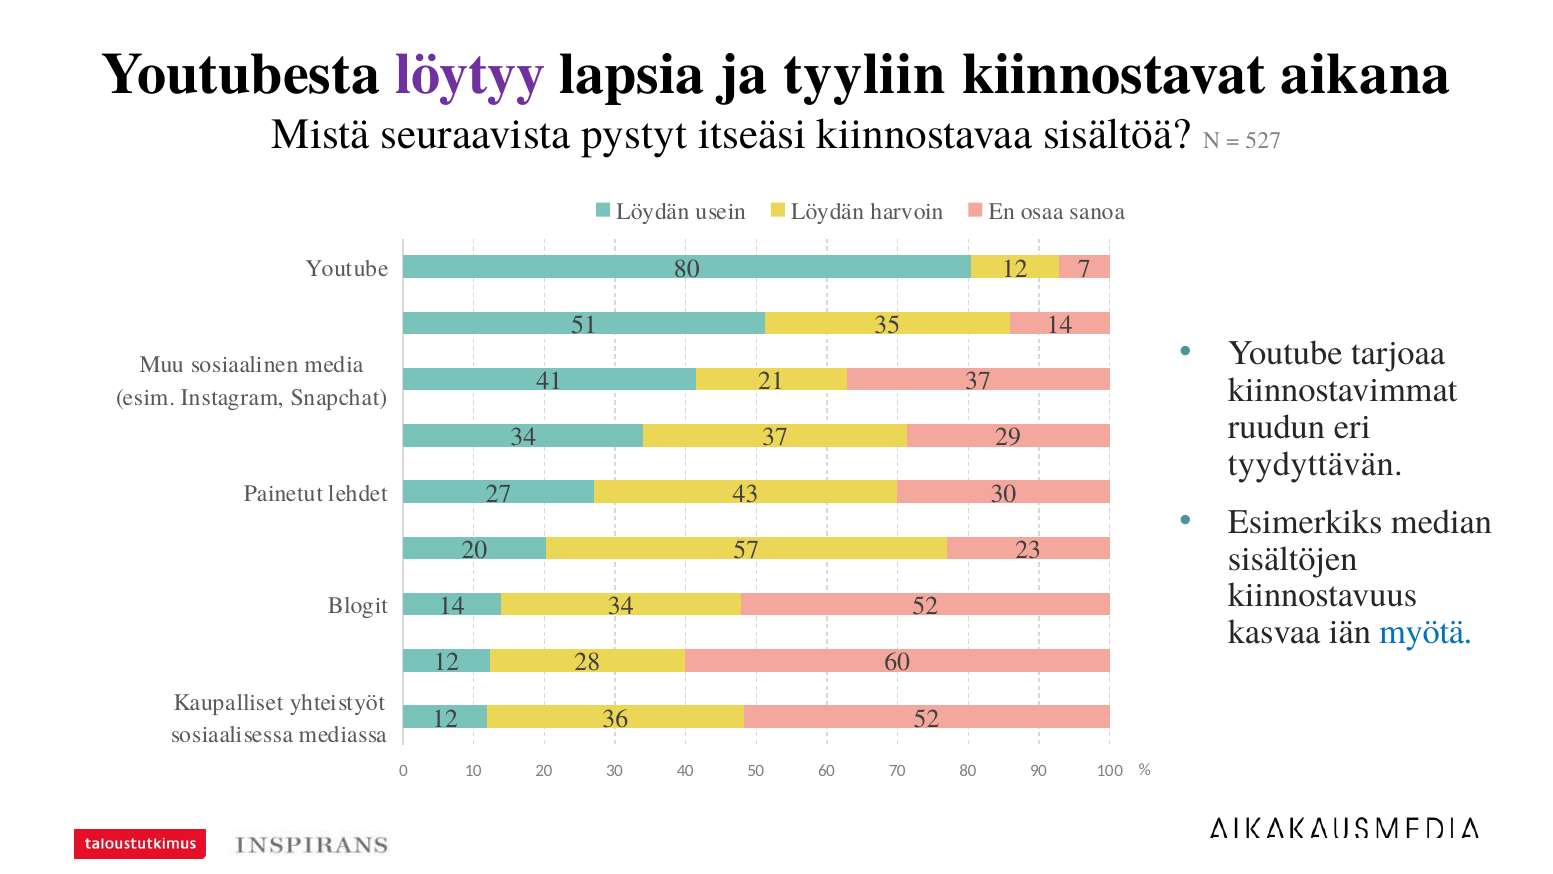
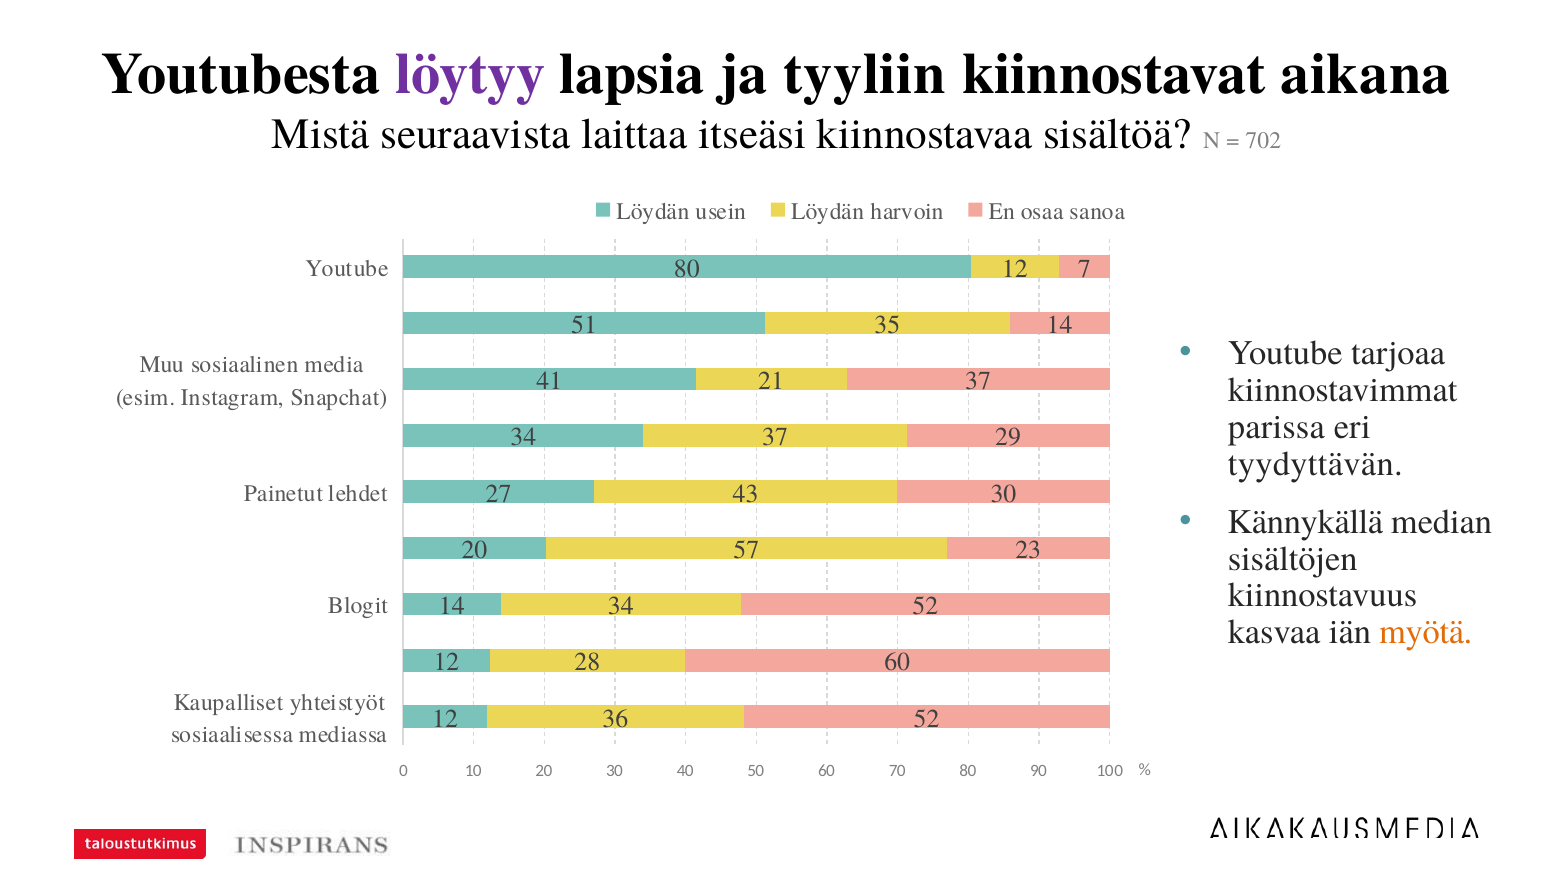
pystyt: pystyt -> laittaa
527: 527 -> 702
ruudun: ruudun -> parissa
Esimerkiks: Esimerkiks -> Kännykällä
myötä colour: blue -> orange
